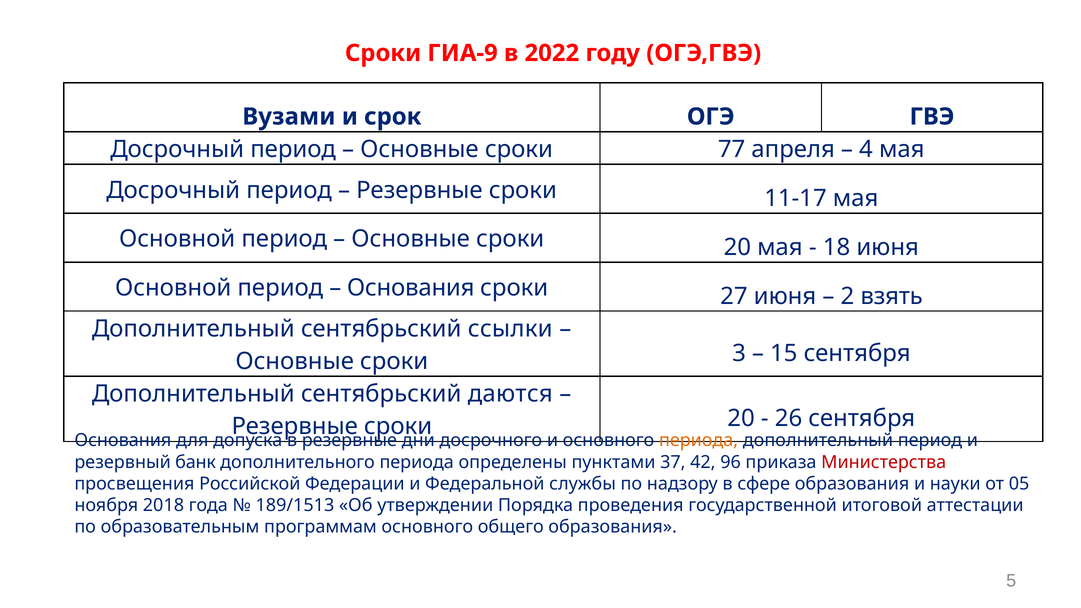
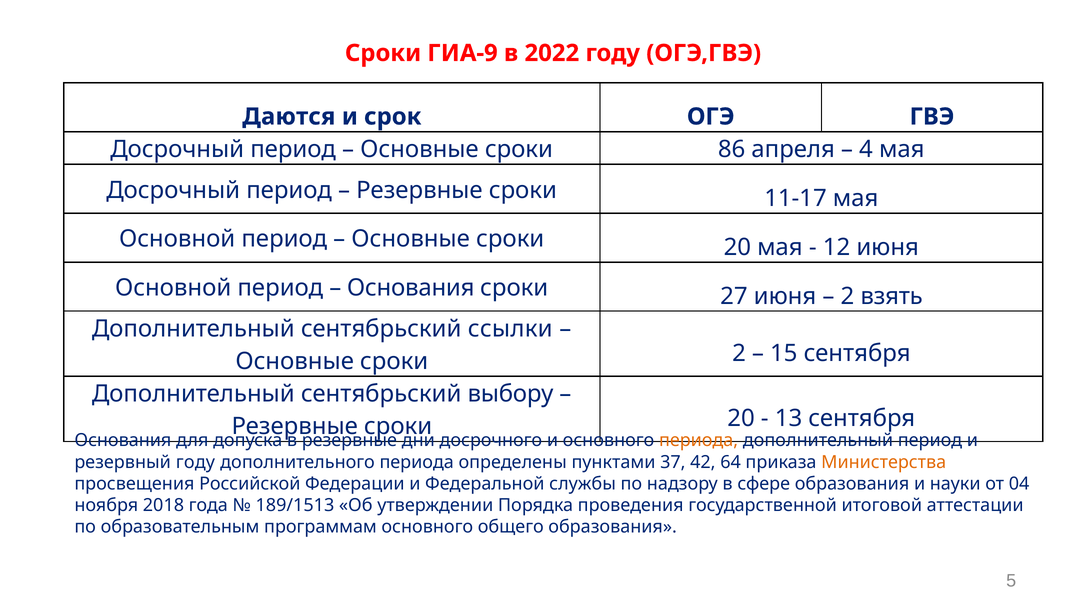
Вузами: Вузами -> Даются
77: 77 -> 86
18: 18 -> 12
сроки 3: 3 -> 2
даются: даются -> выбору
26: 26 -> 13
резервный банк: банк -> году
96: 96 -> 64
Министерства colour: red -> orange
05: 05 -> 04
